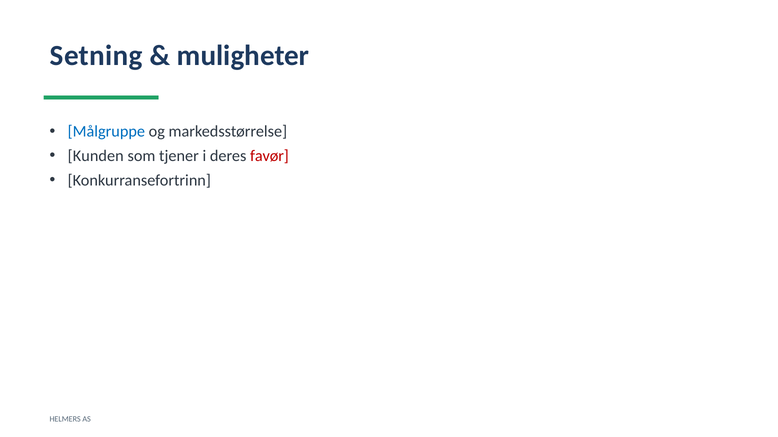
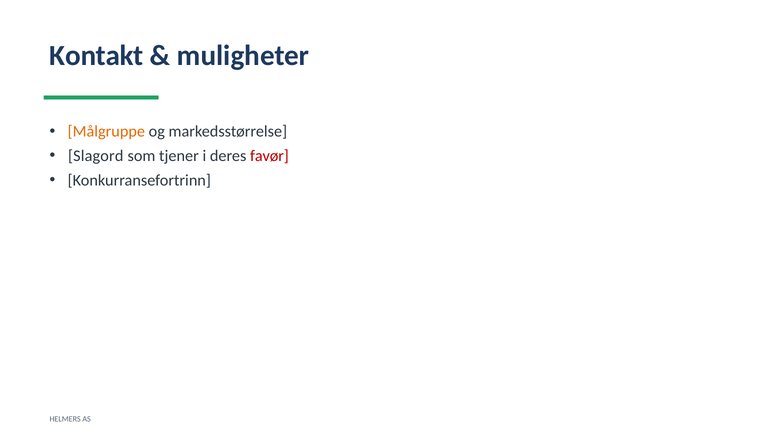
Setning: Setning -> Kontakt
Målgruppe colour: blue -> orange
Kunden: Kunden -> Slagord
